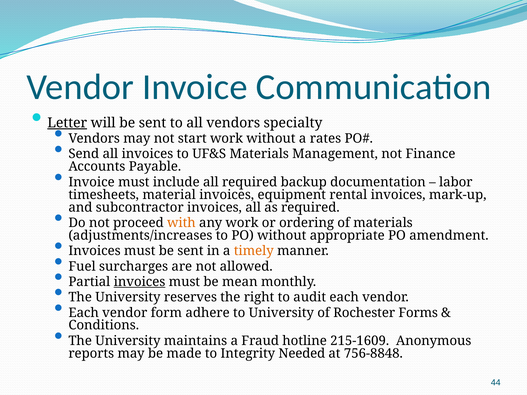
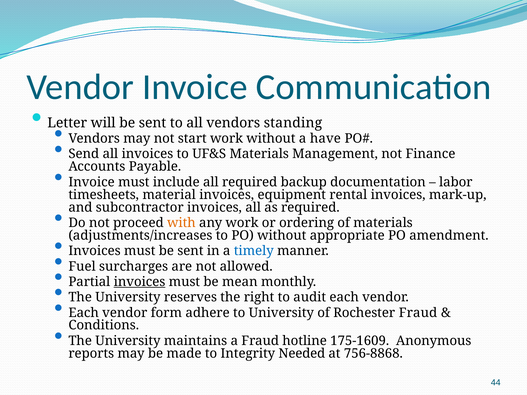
Letter underline: present -> none
specialty: specialty -> standing
rates: rates -> have
timely colour: orange -> blue
Rochester Forms: Forms -> Fraud
215-1609: 215-1609 -> 175-1609
756-8848: 756-8848 -> 756-8868
